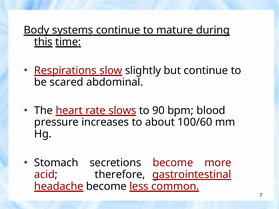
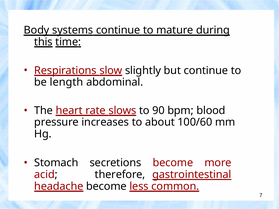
scared: scared -> length
